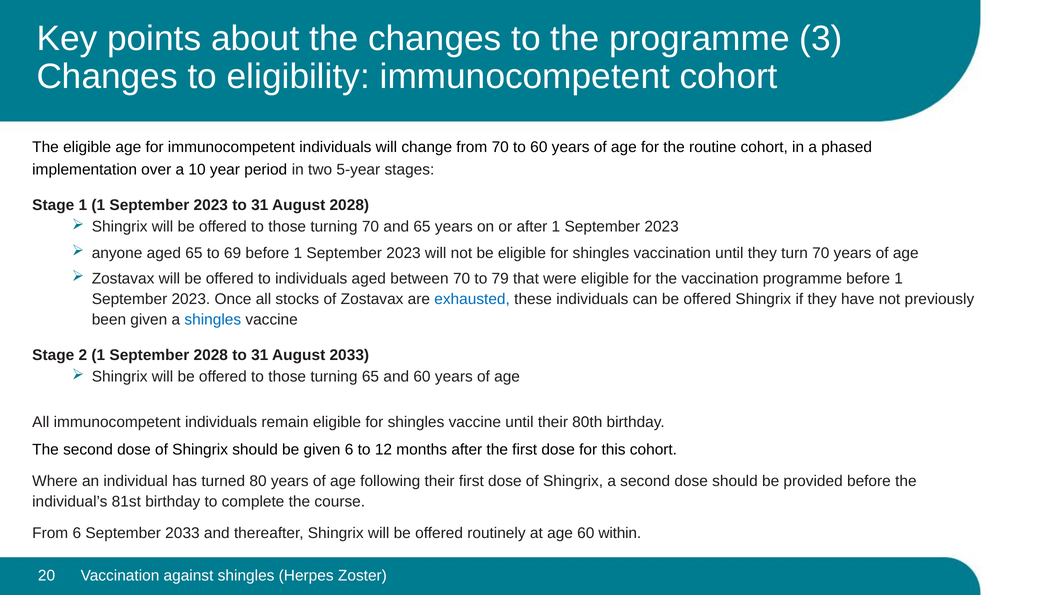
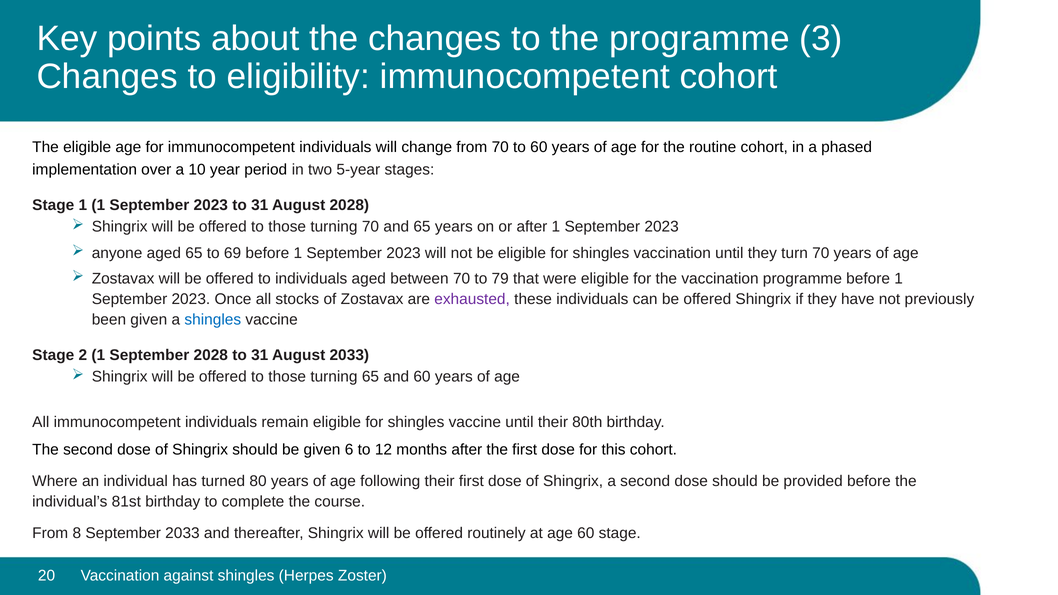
exhausted colour: blue -> purple
From 6: 6 -> 8
60 within: within -> stage
